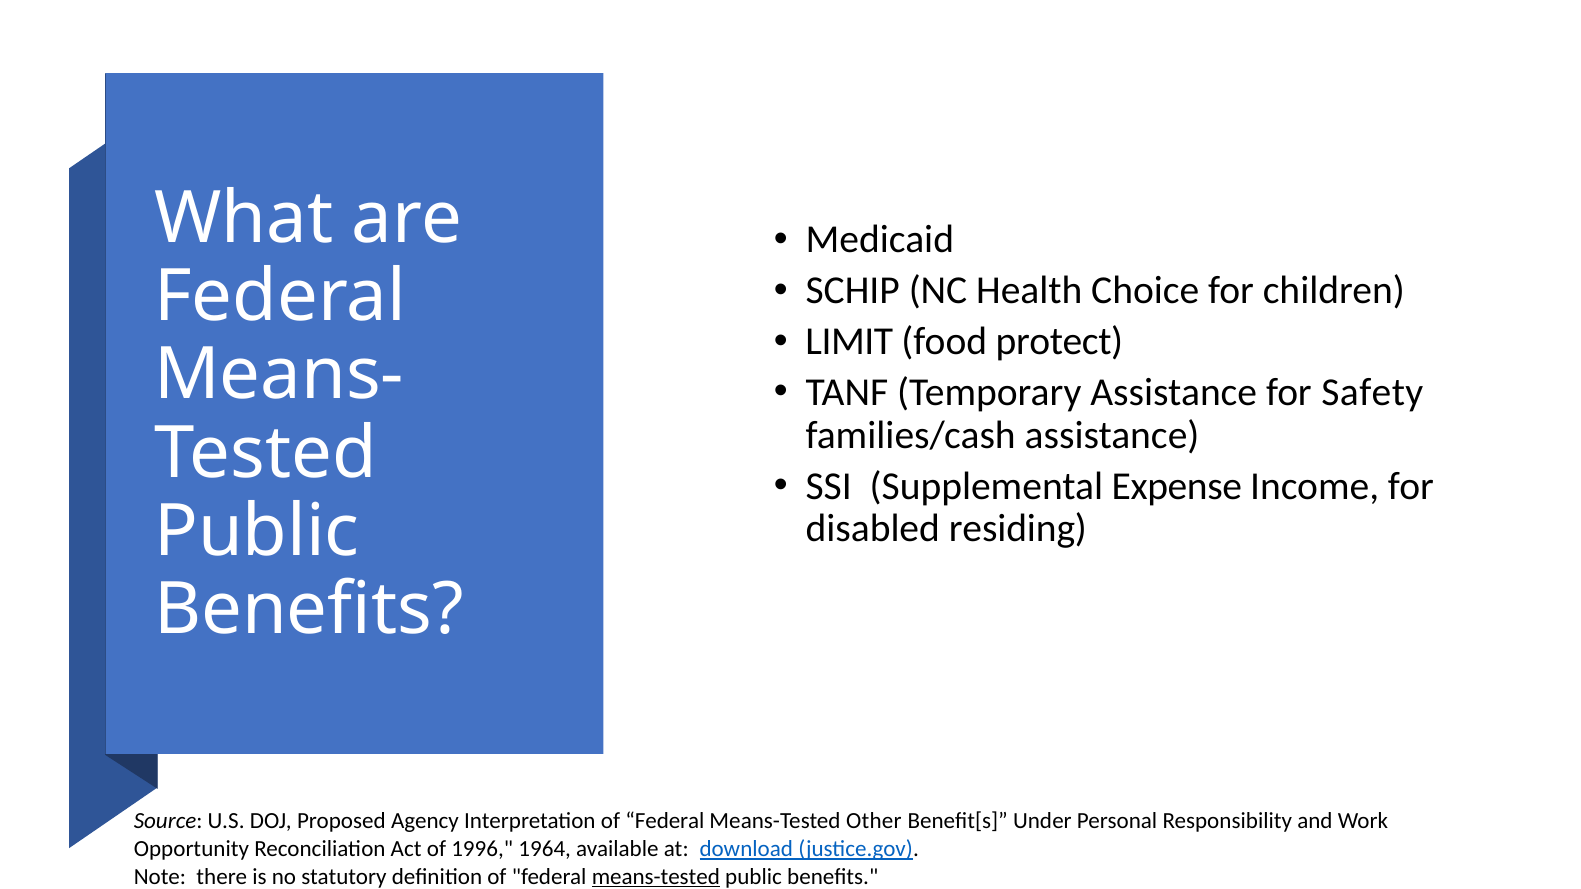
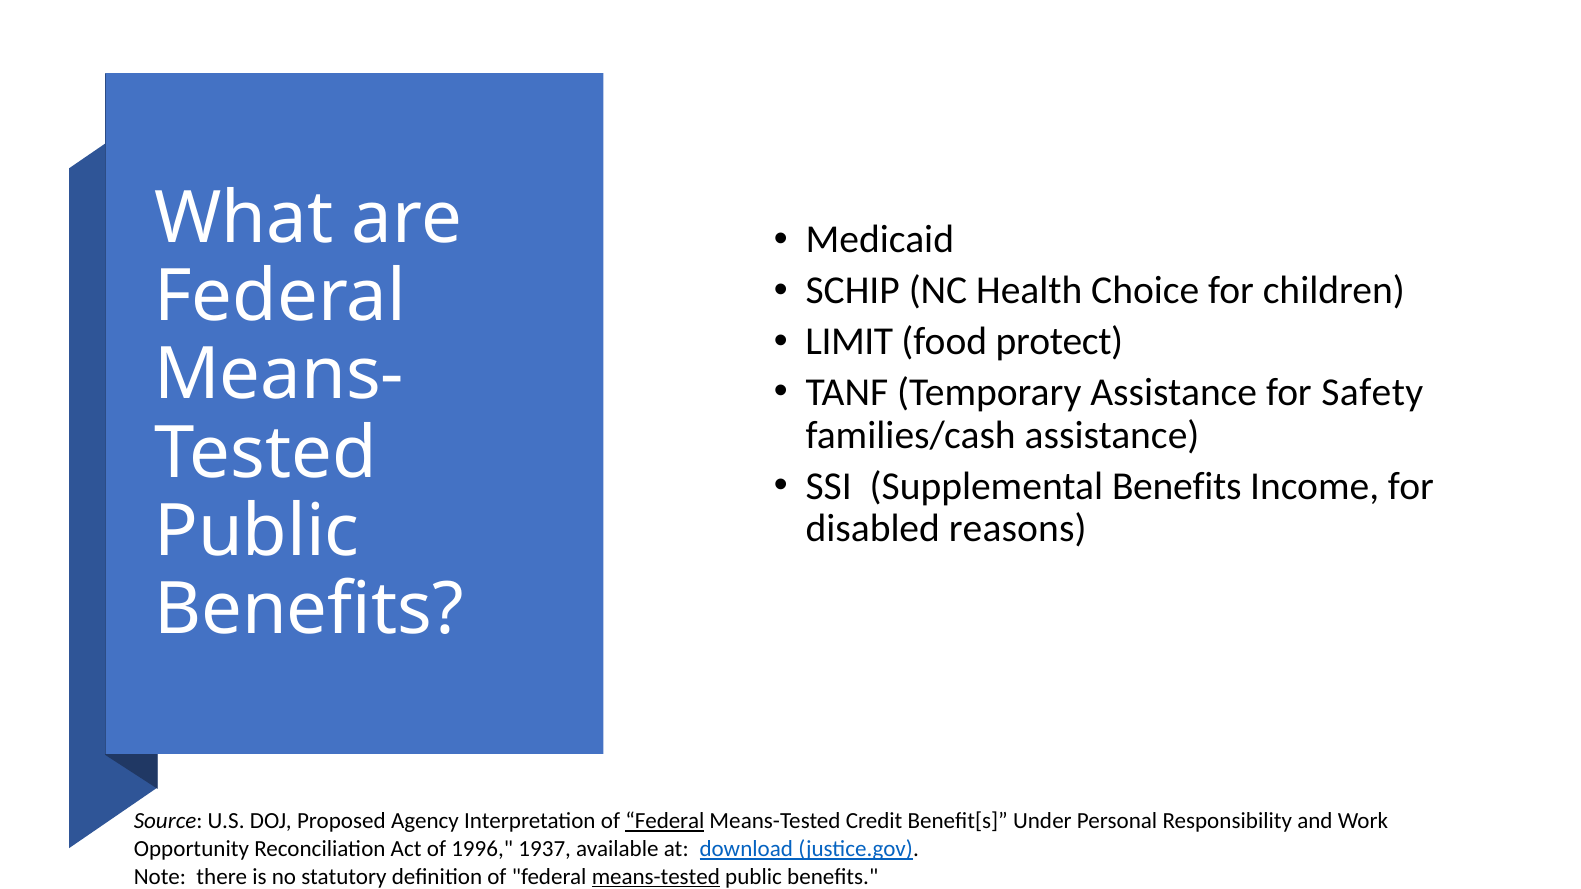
Supplemental Expense: Expense -> Benefits
residing: residing -> reasons
Federal at (665, 821) underline: none -> present
Other: Other -> Credit
1964: 1964 -> 1937
